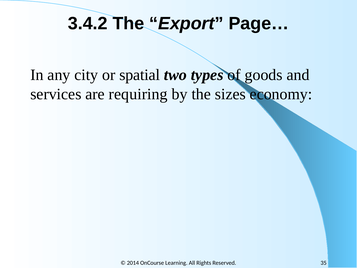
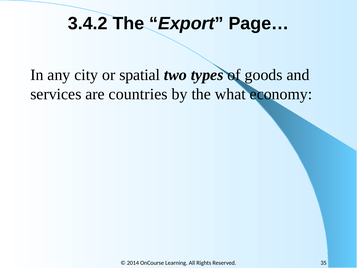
requiring: requiring -> countries
sizes: sizes -> what
